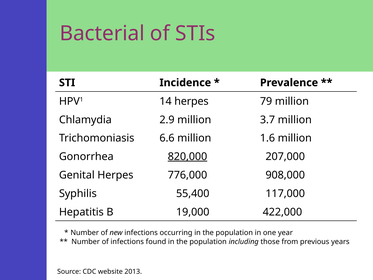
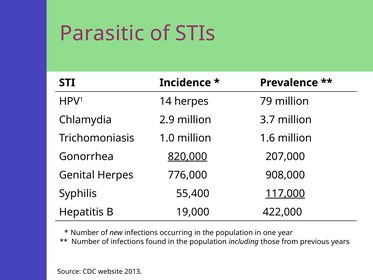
Bacterial: Bacterial -> Parasitic
6.6: 6.6 -> 1.0
117,000 underline: none -> present
